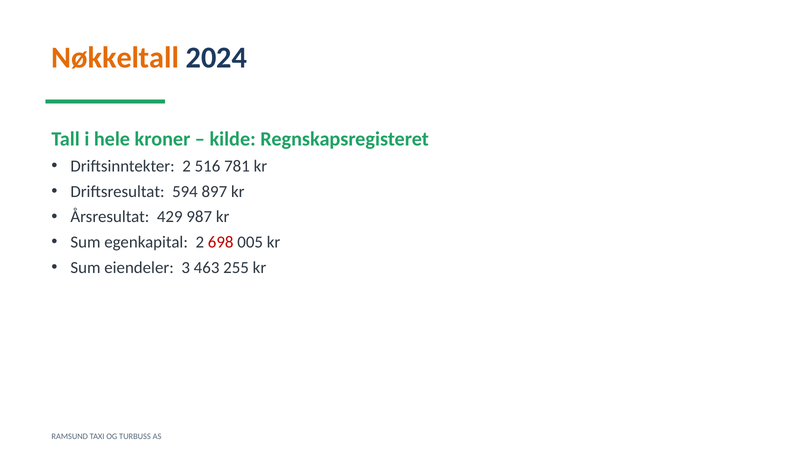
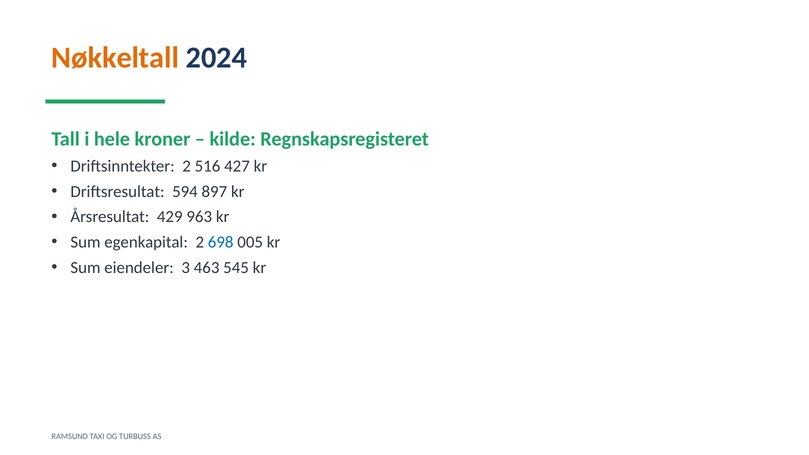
781: 781 -> 427
987: 987 -> 963
698 colour: red -> blue
255: 255 -> 545
